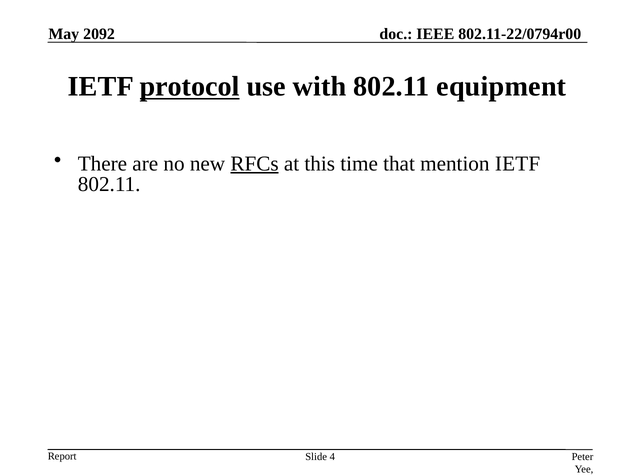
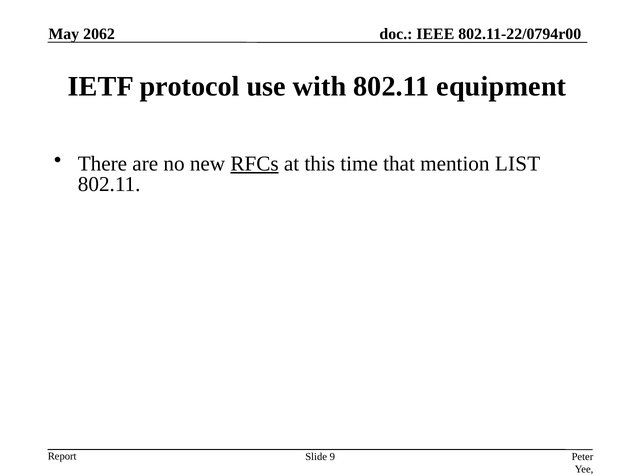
2092: 2092 -> 2062
protocol underline: present -> none
mention IETF: IETF -> LIST
4: 4 -> 9
